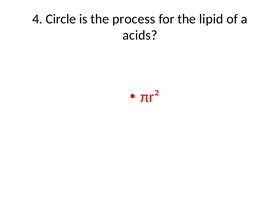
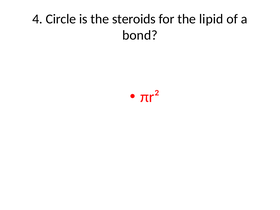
process: process -> steroids
acids: acids -> bond
